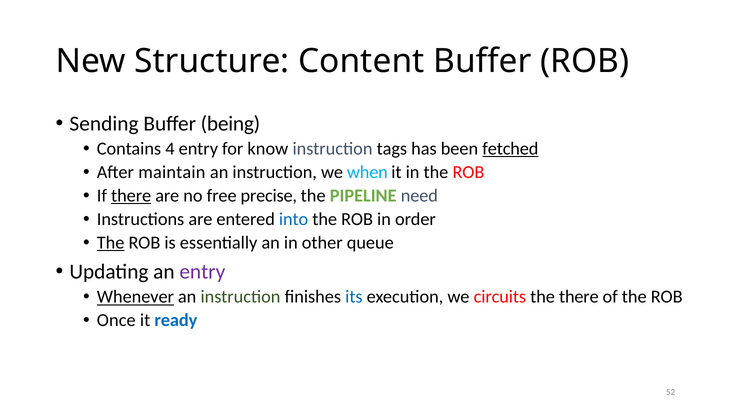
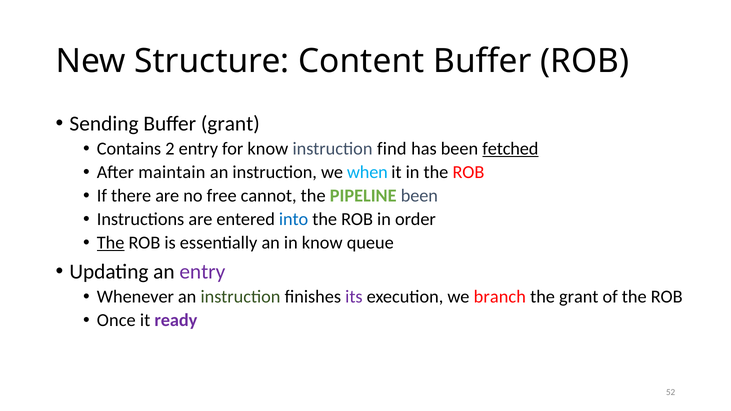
Buffer being: being -> grant
4: 4 -> 2
tags: tags -> find
there at (131, 196) underline: present -> none
precise: precise -> cannot
PIPELINE need: need -> been
in other: other -> know
Whenever underline: present -> none
its colour: blue -> purple
circuits: circuits -> branch
the there: there -> grant
ready colour: blue -> purple
